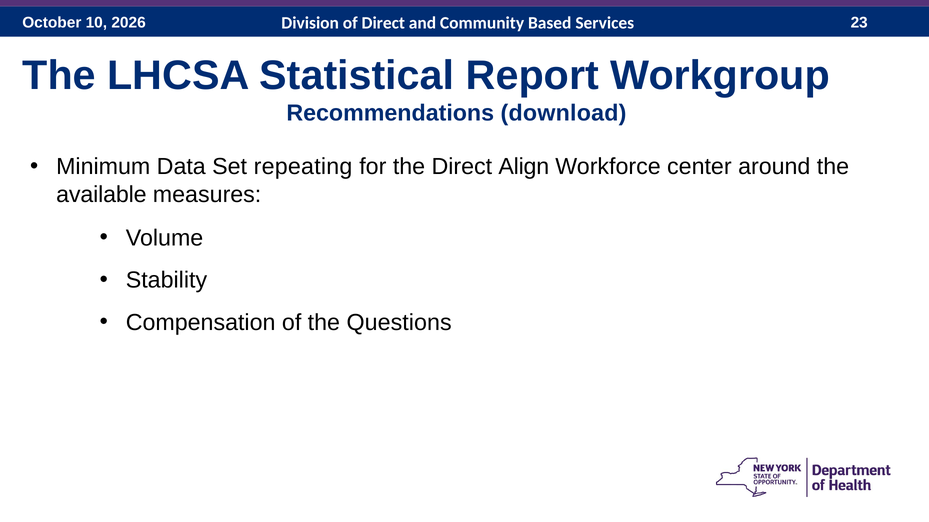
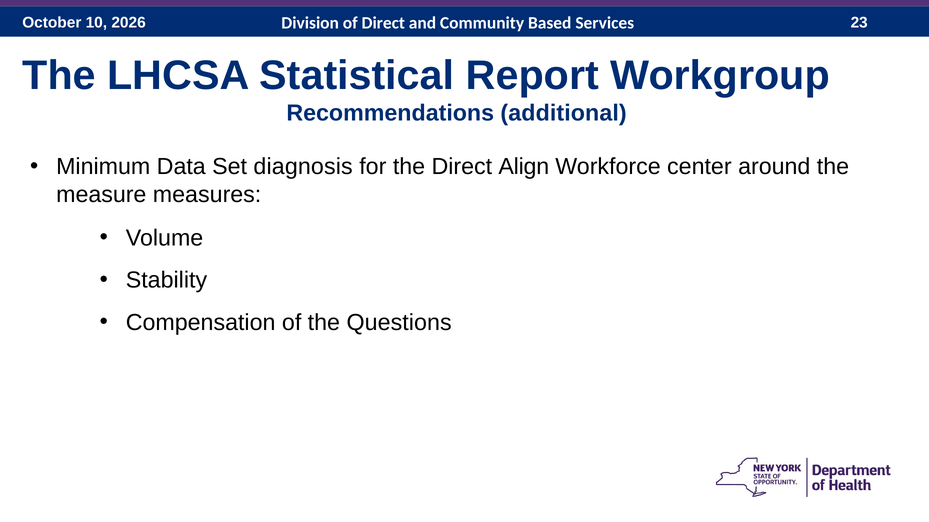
download: download -> additional
repeating: repeating -> diagnosis
available: available -> measure
